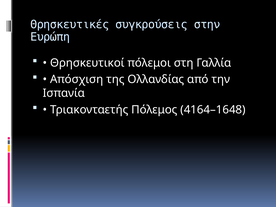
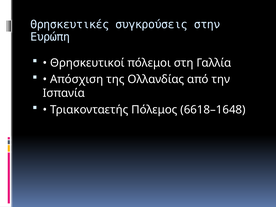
4164–1648: 4164–1648 -> 6618–1648
